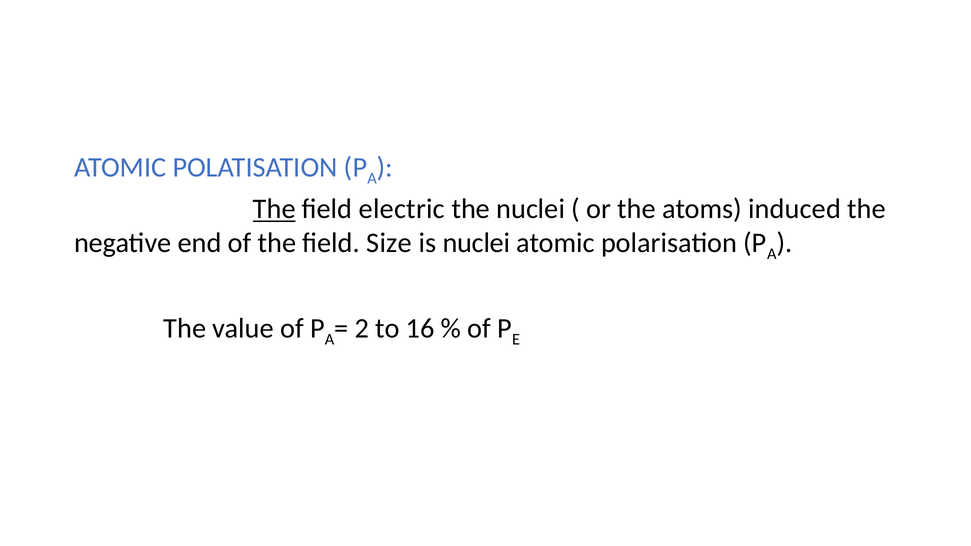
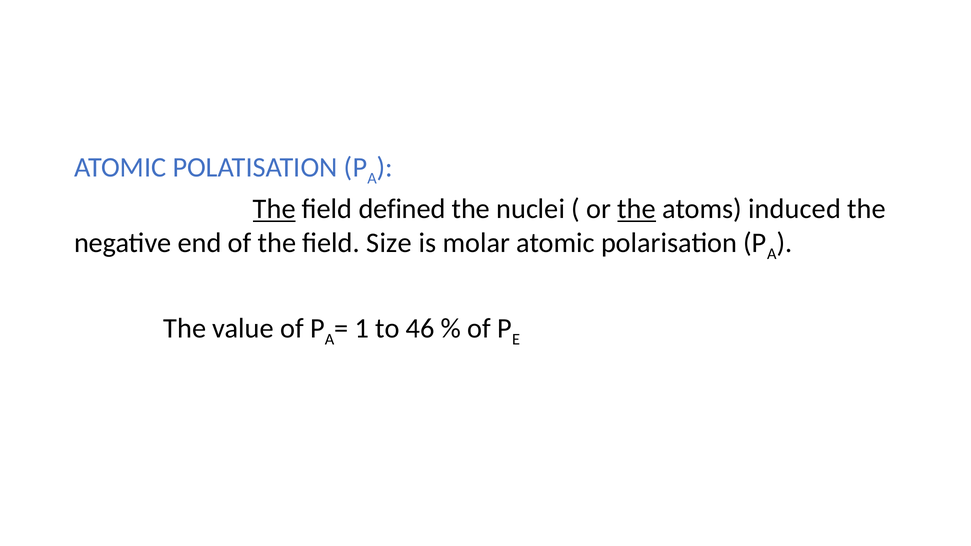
electric: electric -> defined
the at (637, 209) underline: none -> present
is nuclei: nuclei -> molar
2: 2 -> 1
16: 16 -> 46
